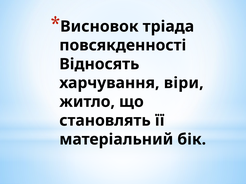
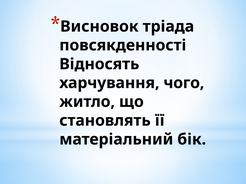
віри: віри -> чого
